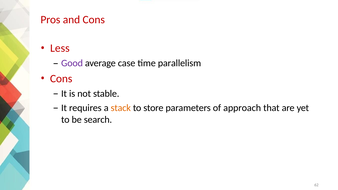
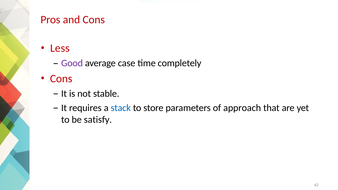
parallelism: parallelism -> completely
stack colour: orange -> blue
search: search -> satisfy
